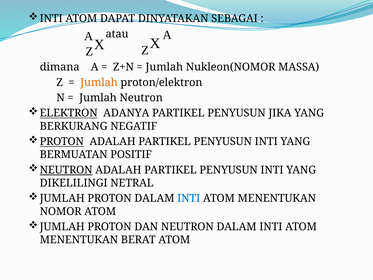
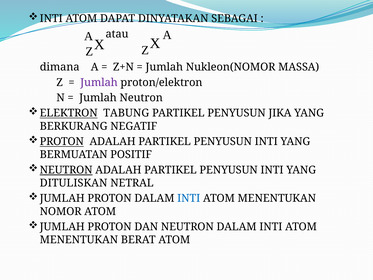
Jumlah at (99, 82) colour: orange -> purple
ADANYA: ADANYA -> TABUNG
DIKELILINGI: DIKELILINGI -> DITULISKAN
